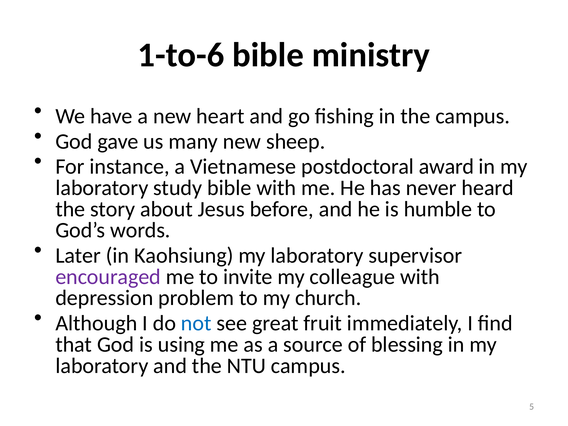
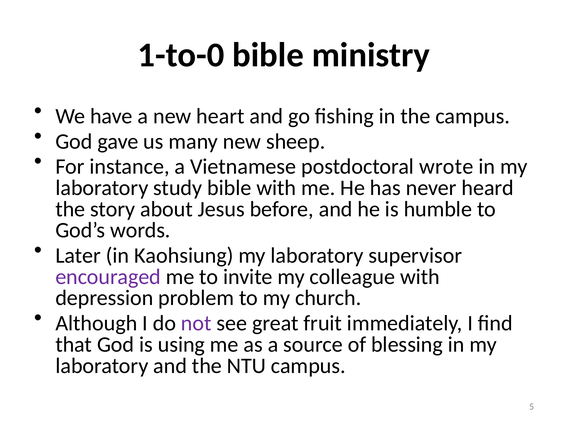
1-to-6: 1-to-6 -> 1-to-0
award: award -> wrote
not colour: blue -> purple
